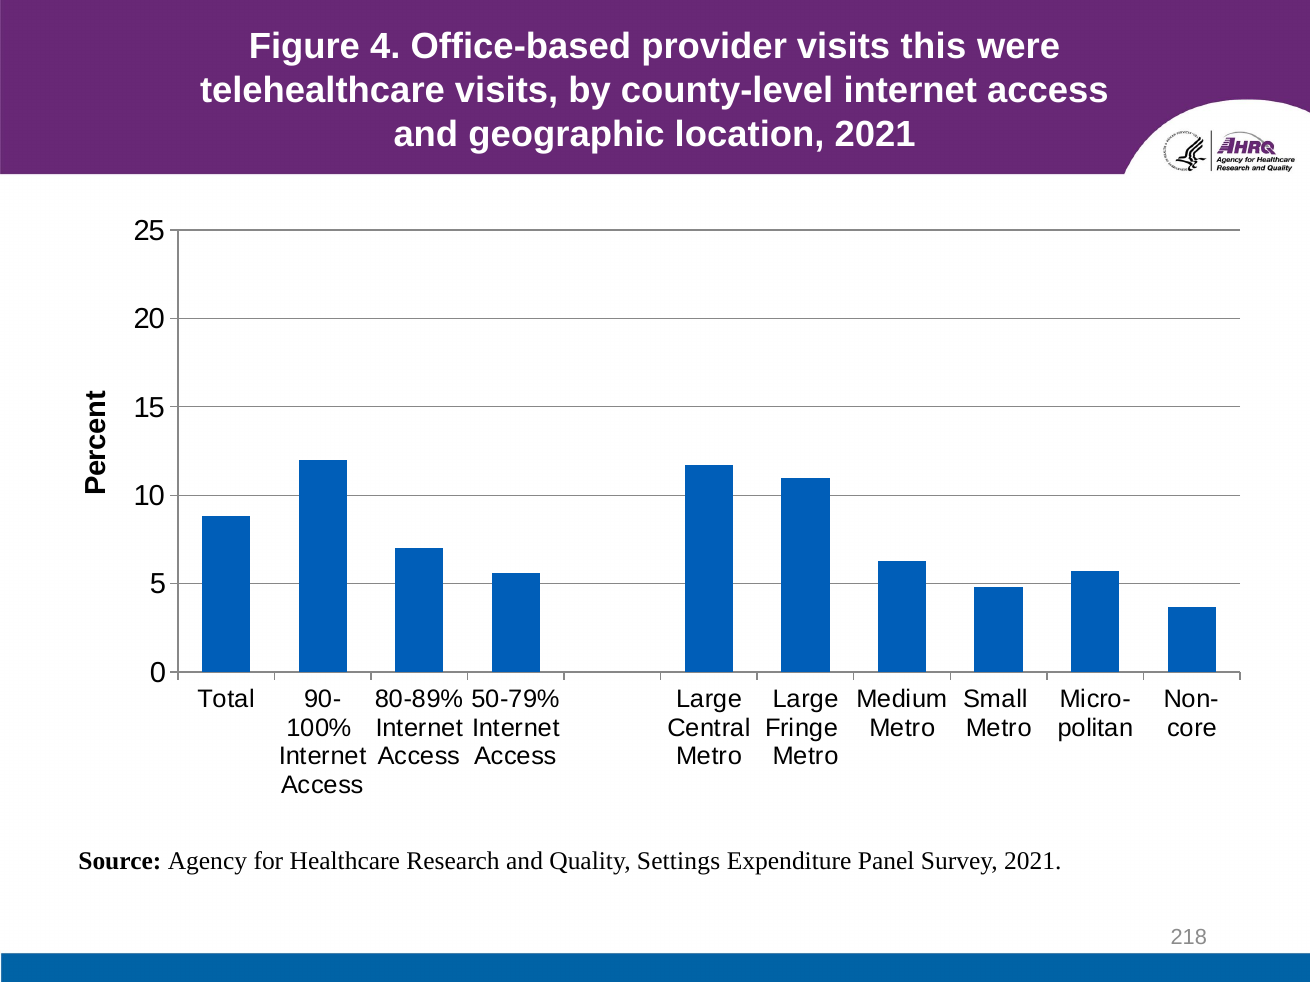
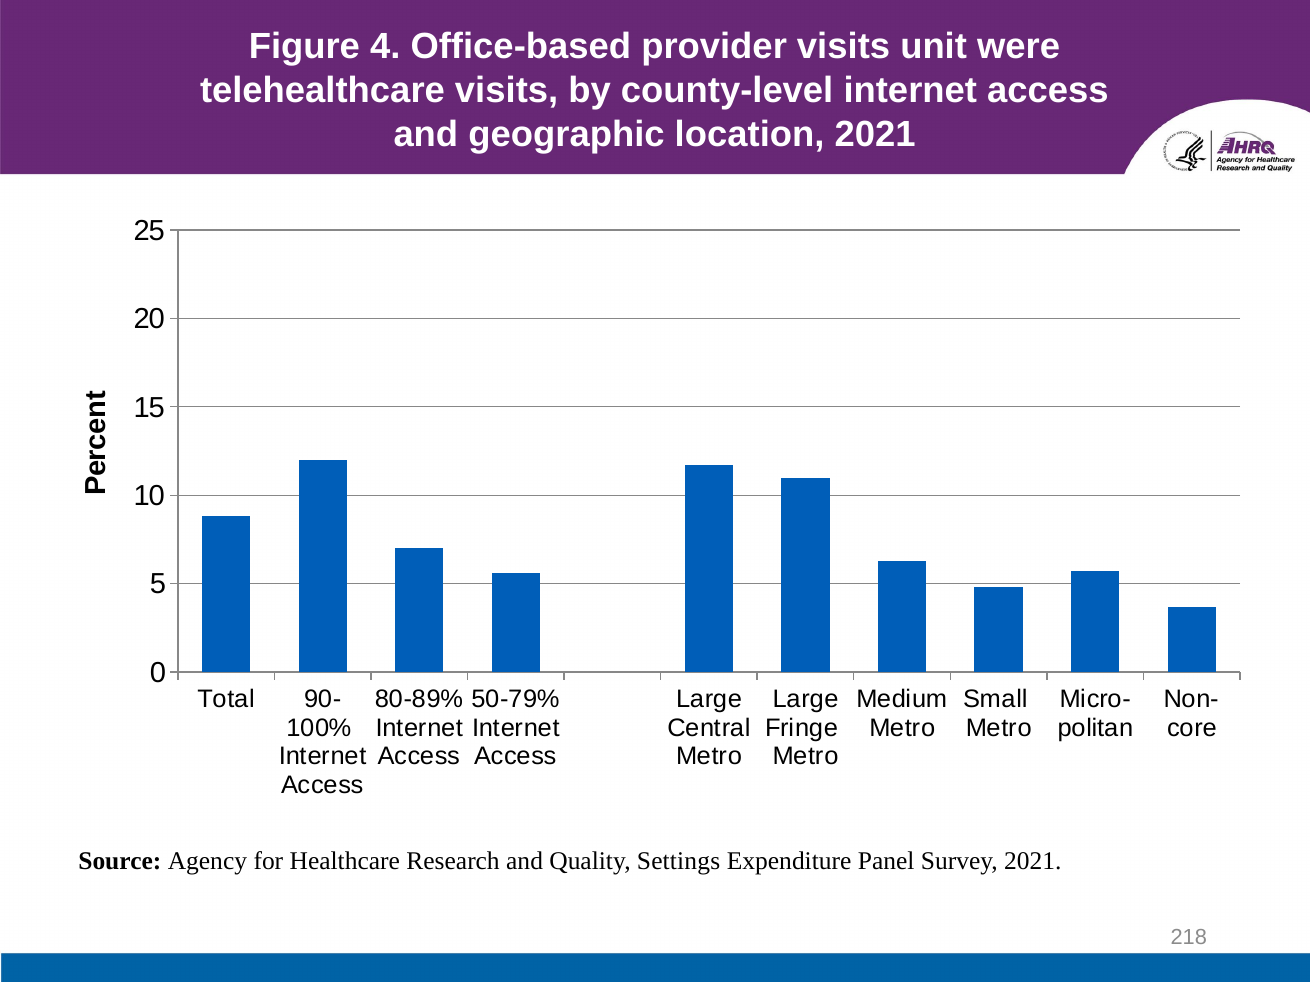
this: this -> unit
